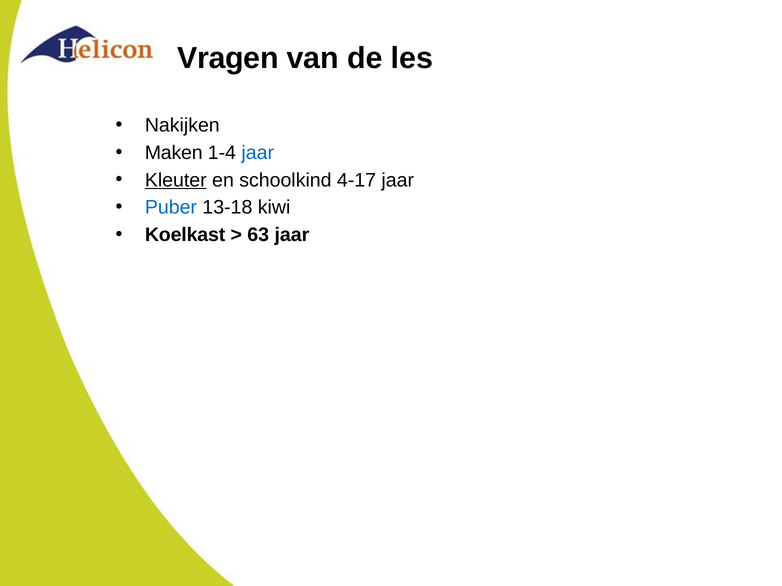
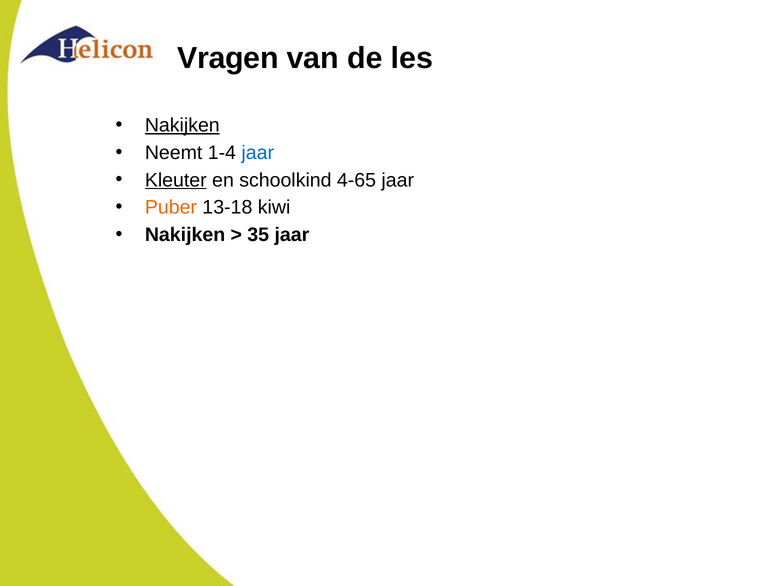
Nakijken at (182, 126) underline: none -> present
Maken: Maken -> Neemt
4-17: 4-17 -> 4-65
Puber colour: blue -> orange
Koelkast at (185, 235): Koelkast -> Nakijken
63: 63 -> 35
